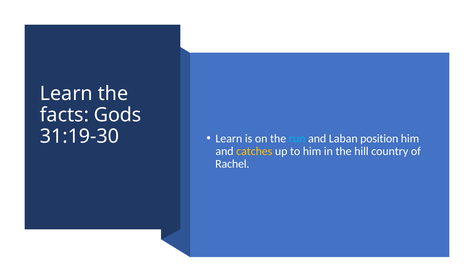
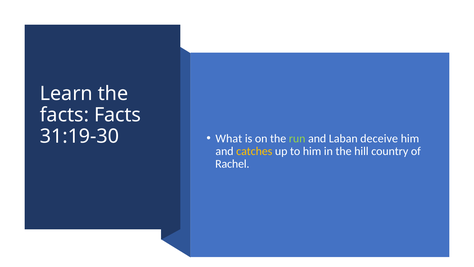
facts Gods: Gods -> Facts
Learn at (229, 138): Learn -> What
run colour: light blue -> light green
position: position -> deceive
